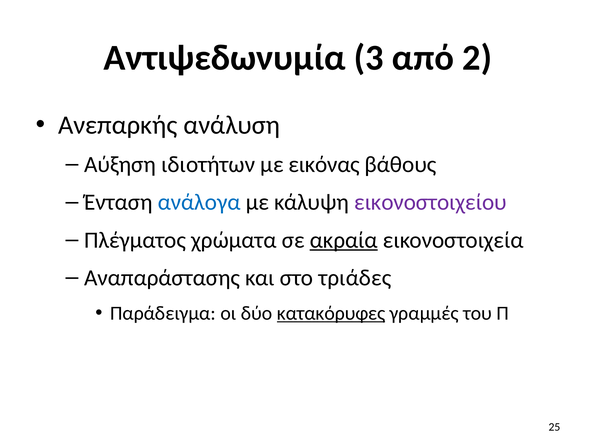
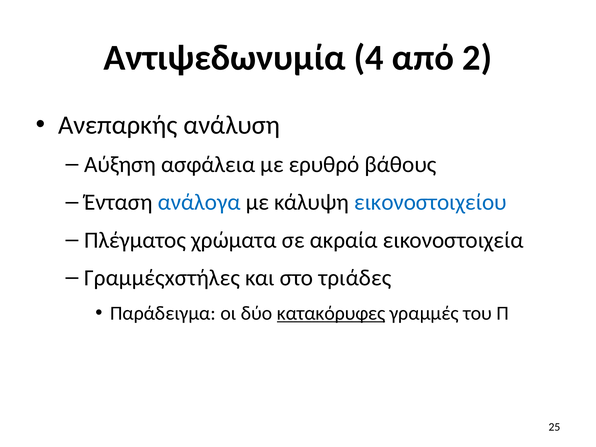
3: 3 -> 4
ιδιοτήτων: ιδιοτήτων -> ασφάλεια
εικόνας: εικόνας -> ερυθρό
εικονοστοιχείου colour: purple -> blue
ακραία underline: present -> none
Αναπαράστασης: Αναπαράστασης -> Γραμμέςxστήλες
